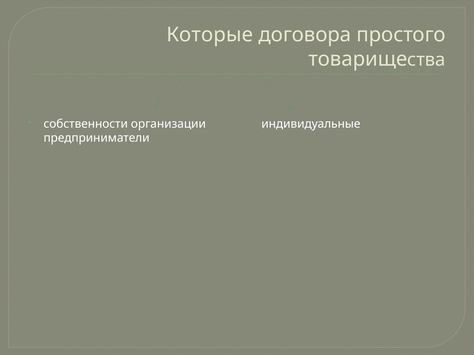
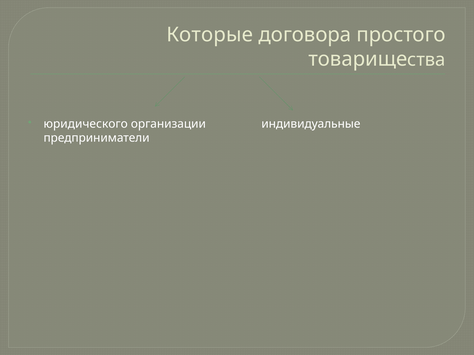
собственности: собственности -> юридического
